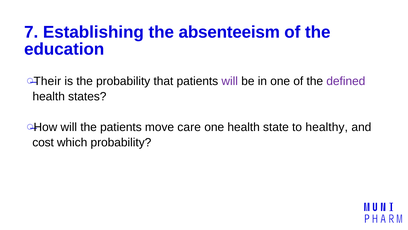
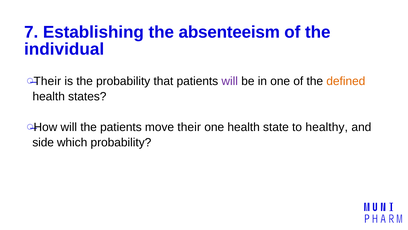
education: education -> individual
defined colour: purple -> orange
move care: care -> their
cost: cost -> side
